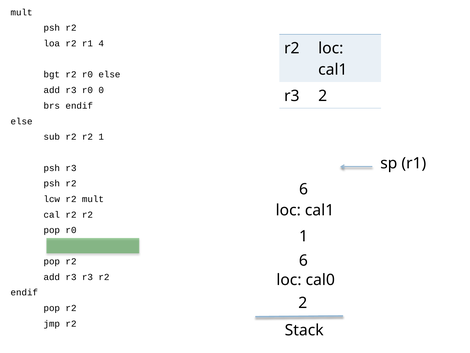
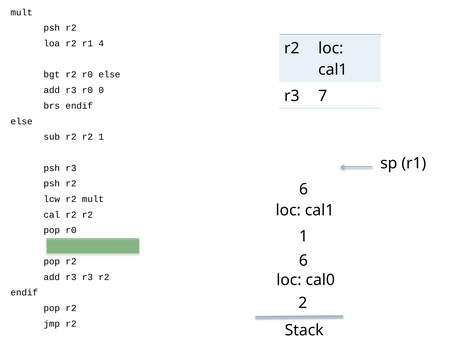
r3 2: 2 -> 7
